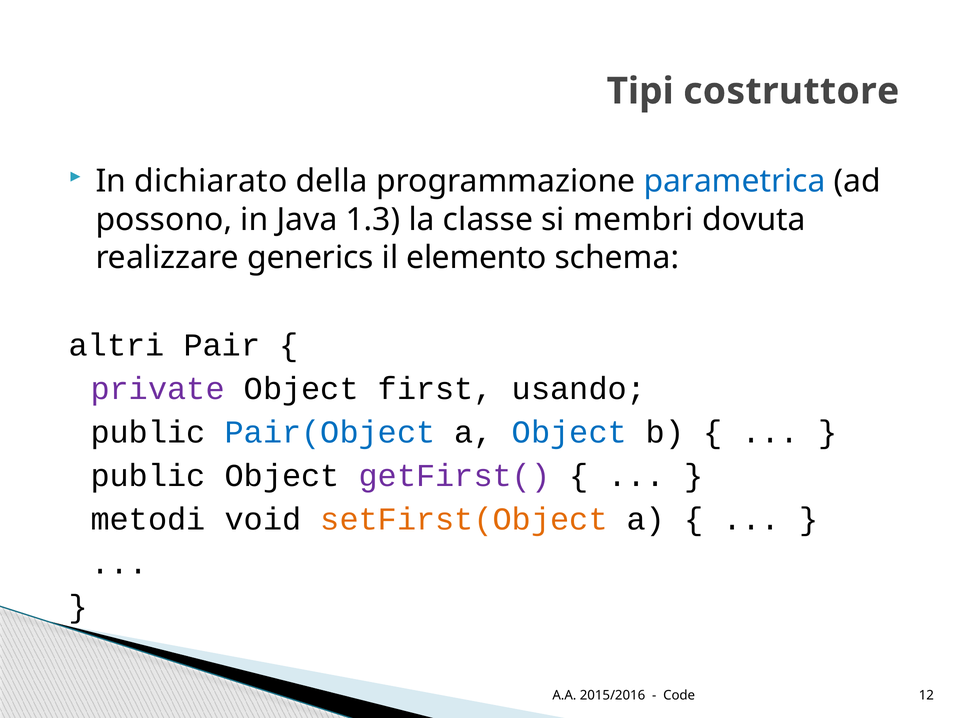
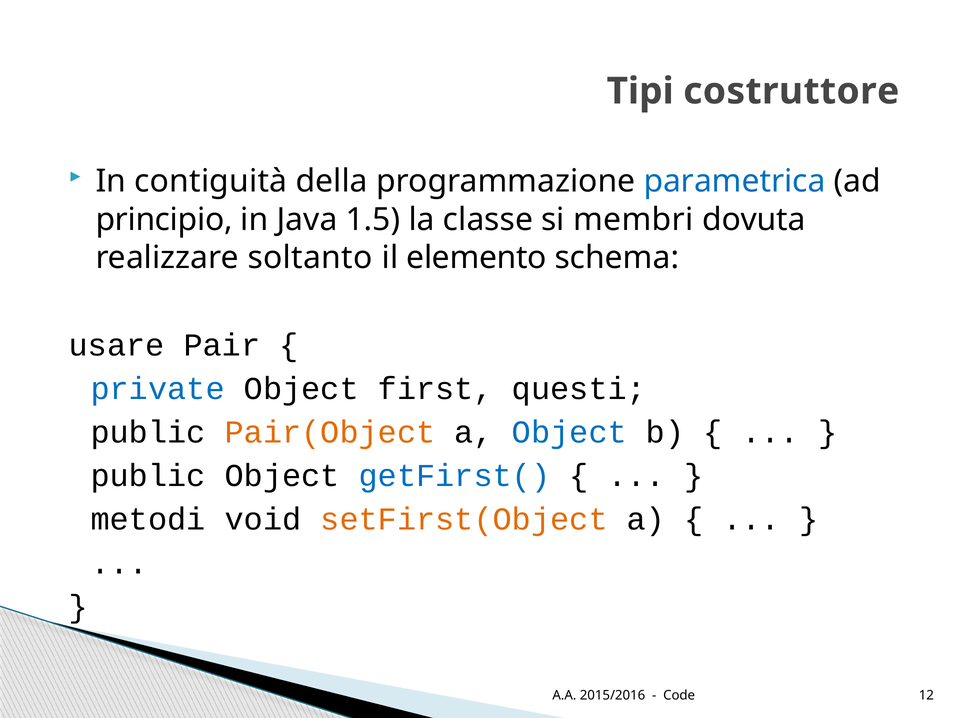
dichiarato: dichiarato -> contiguità
possono: possono -> principio
1.3: 1.3 -> 1.5
generics: generics -> soltanto
altri: altri -> usare
private colour: purple -> blue
usando: usando -> questi
Pair(Object colour: blue -> orange
getFirst( colour: purple -> blue
